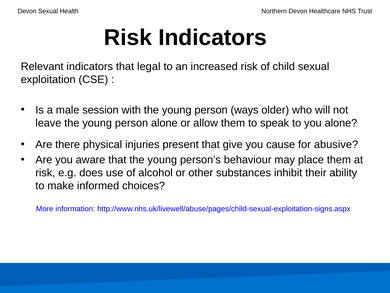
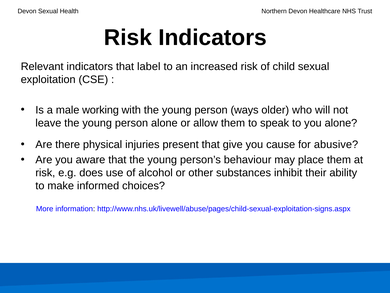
legal: legal -> label
session: session -> working
